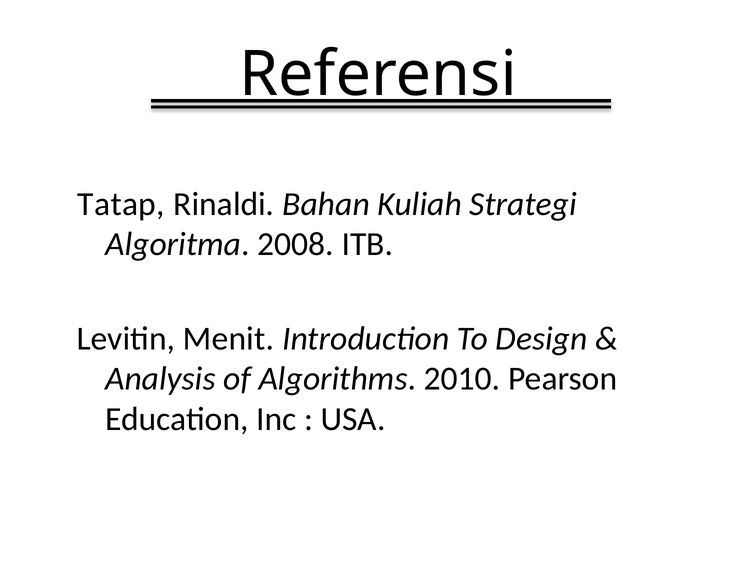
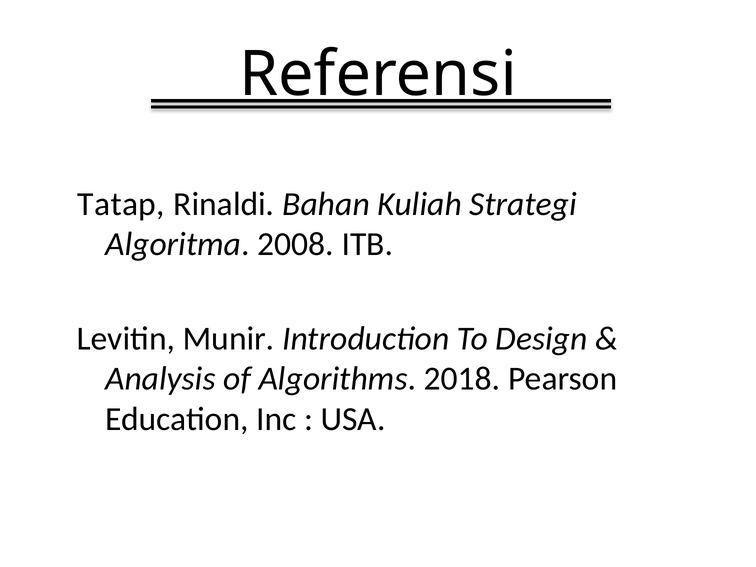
Menit: Menit -> Munir
2010: 2010 -> 2018
